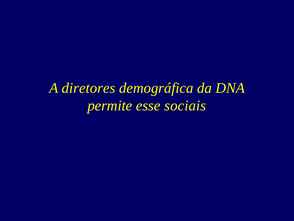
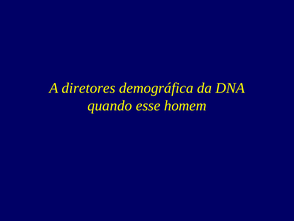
permite: permite -> quando
sociais: sociais -> homem
